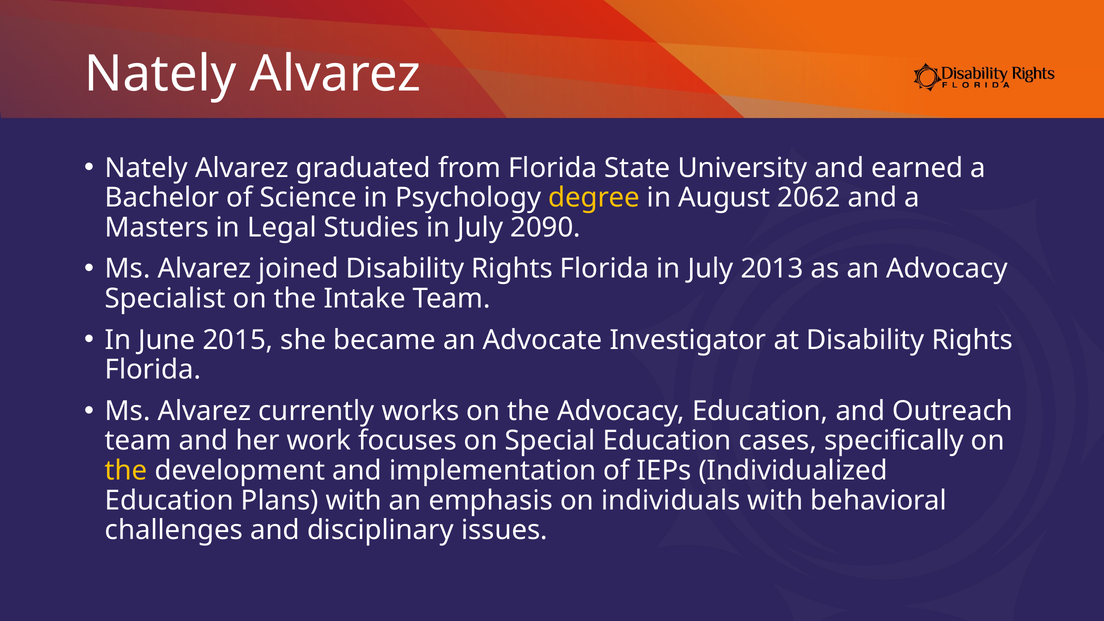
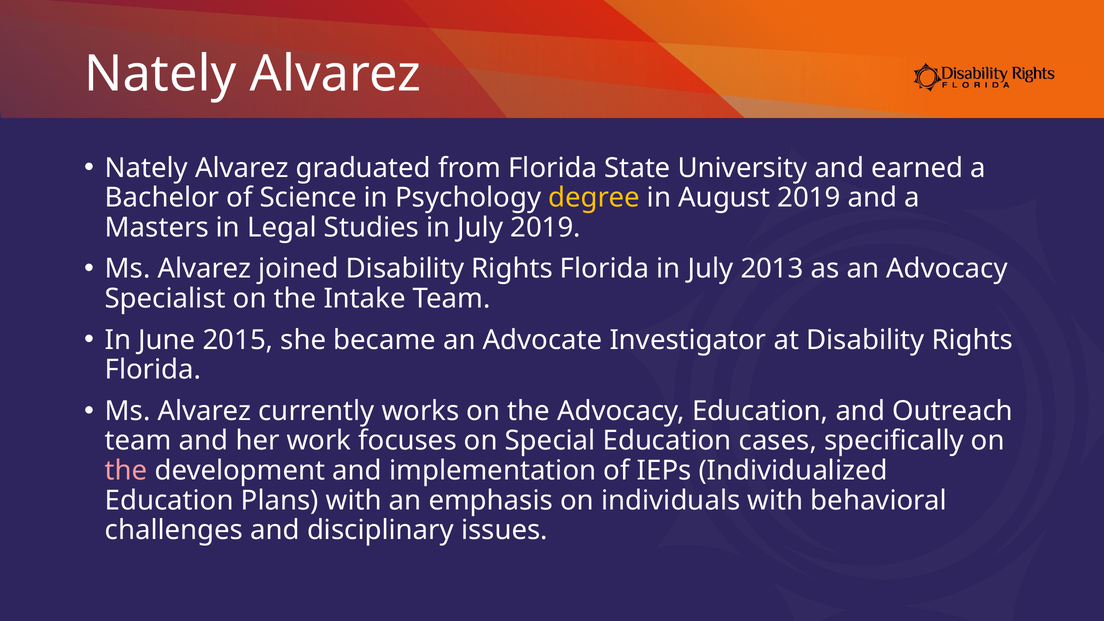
August 2062: 2062 -> 2019
July 2090: 2090 -> 2019
the at (126, 471) colour: yellow -> pink
